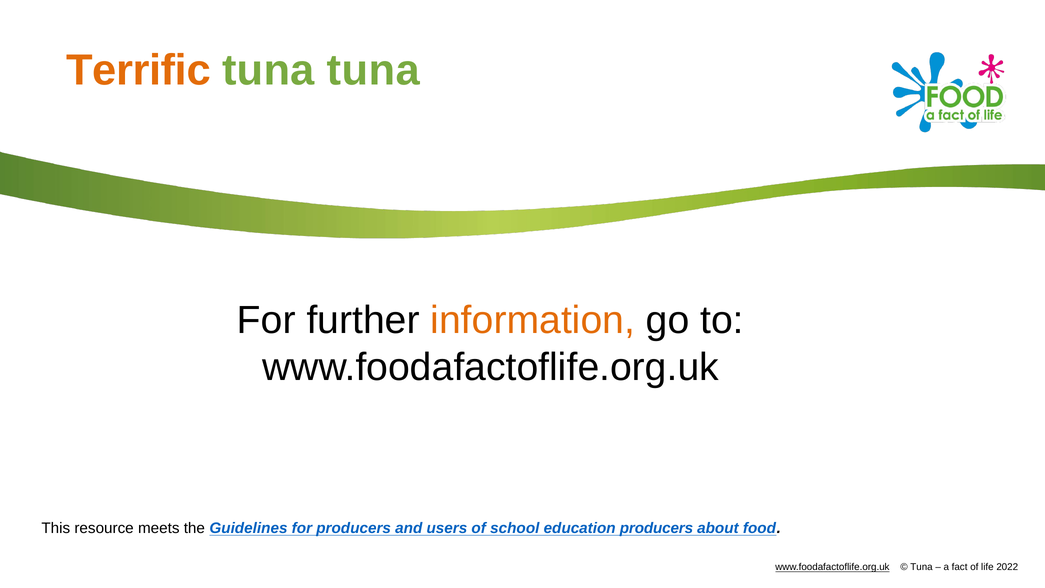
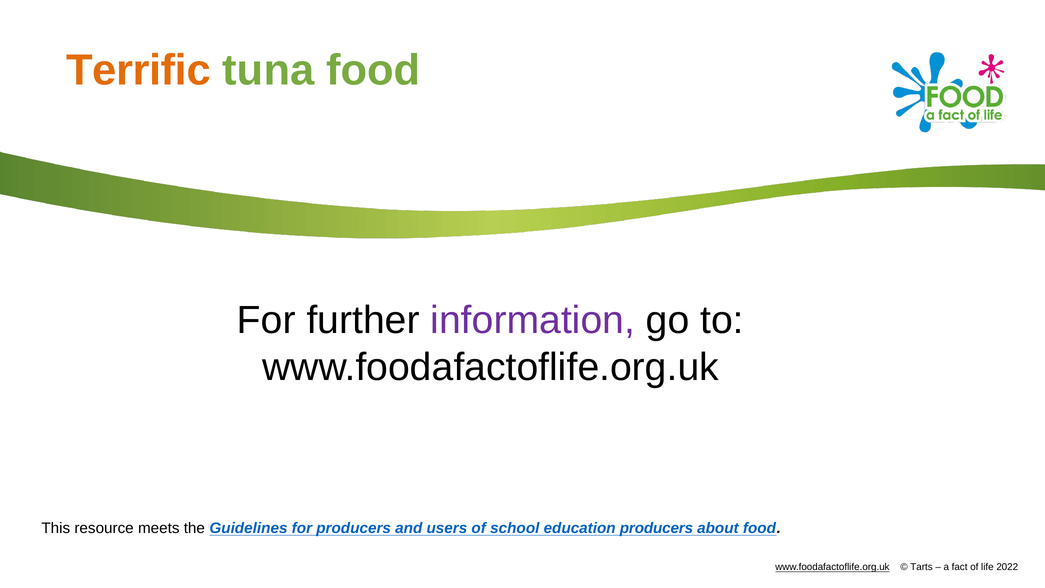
tuna tuna: tuna -> food
information colour: orange -> purple
Tuna at (922, 567): Tuna -> Tarts
